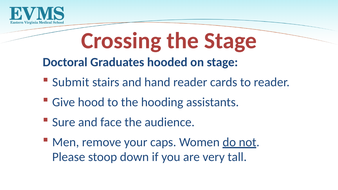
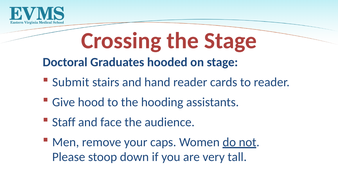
Sure: Sure -> Staff
